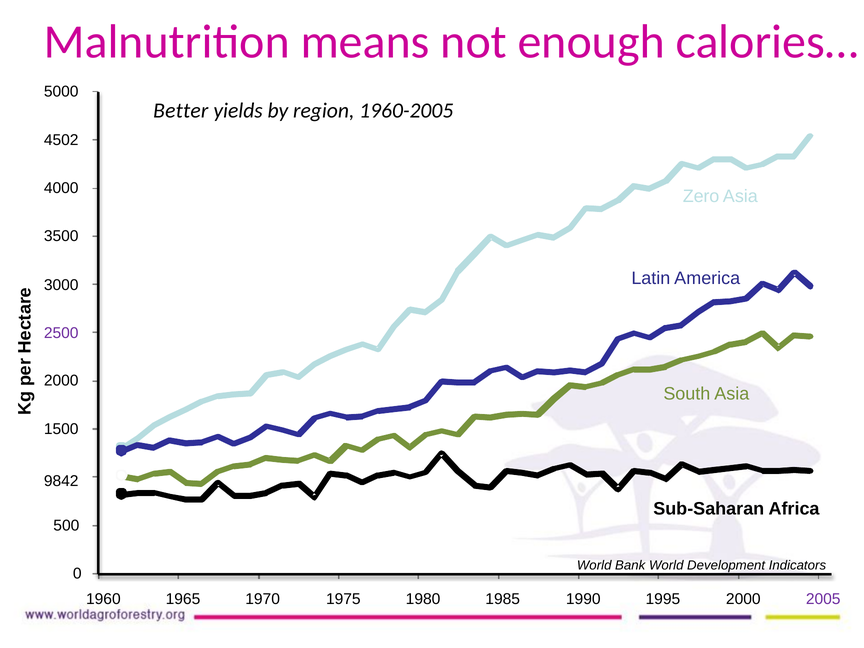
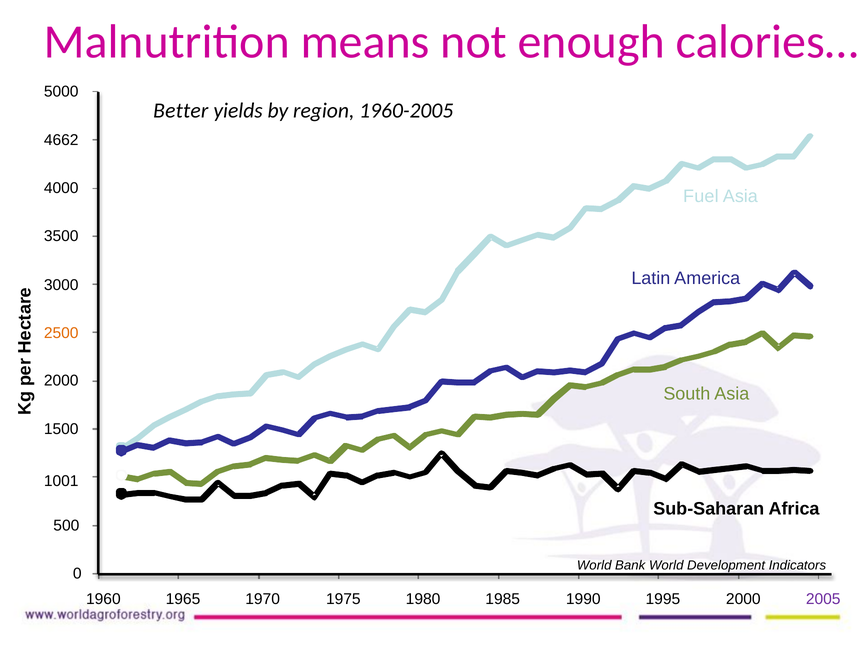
4502: 4502 -> 4662
Zero: Zero -> Fuel
2500 colour: purple -> orange
9842: 9842 -> 1001
